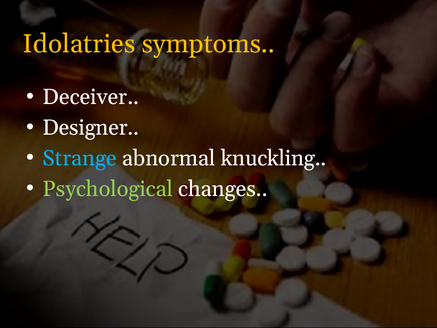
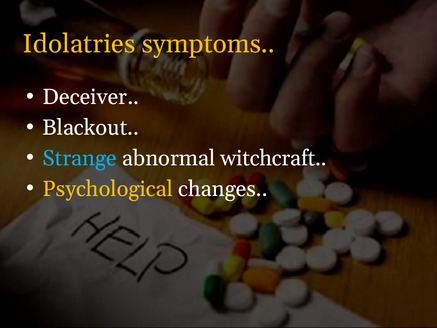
Designer: Designer -> Blackout
knuckling: knuckling -> witchcraft
Psychological colour: light green -> yellow
